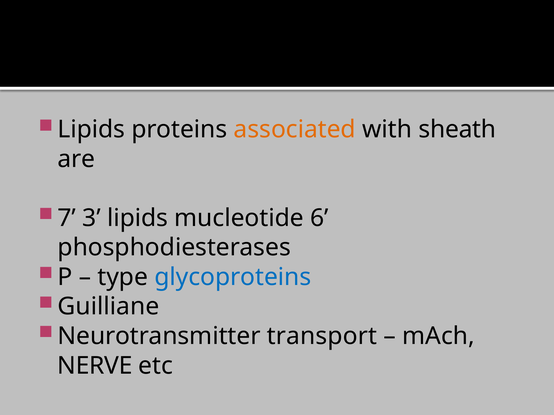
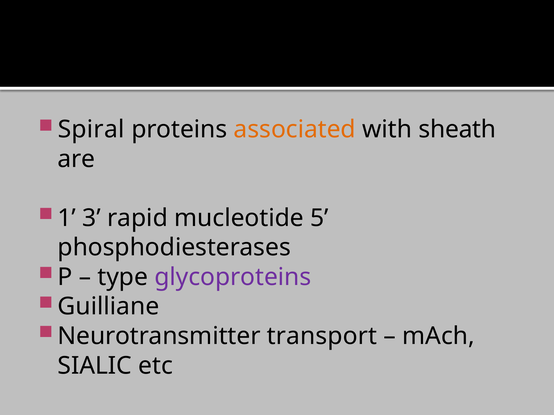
Lipids at (91, 130): Lipids -> Spiral
7: 7 -> 1
3 lipids: lipids -> rapid
6: 6 -> 5
glycoproteins colour: blue -> purple
NERVE: NERVE -> SIALIC
